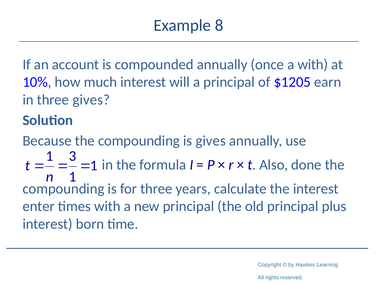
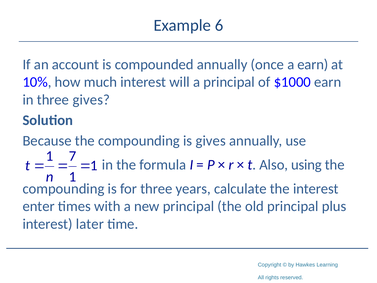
8: 8 -> 6
a with: with -> earn
$1205: $1205 -> $1000
3: 3 -> 7
done: done -> using
born: born -> later
